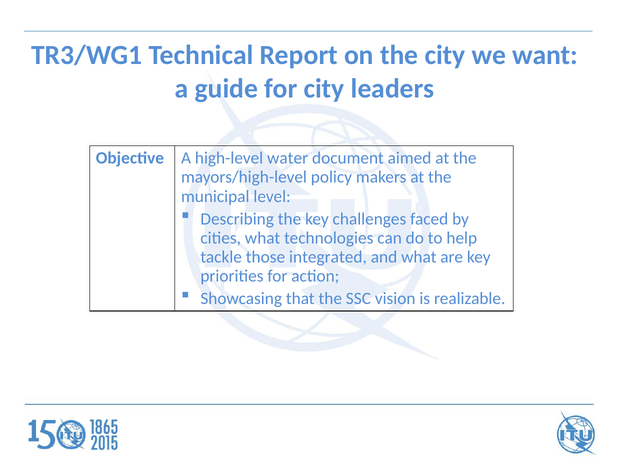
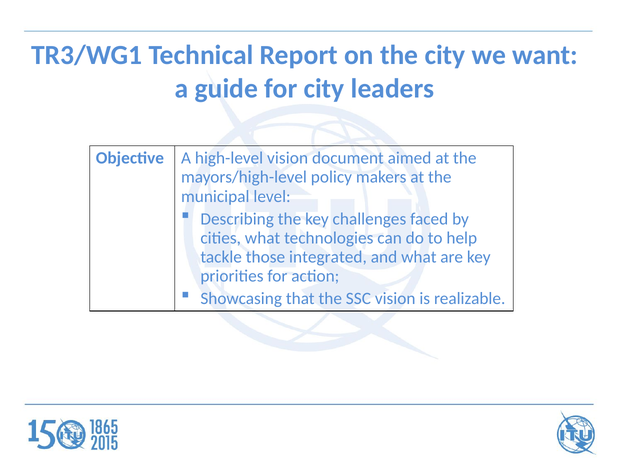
high-level water: water -> vision
